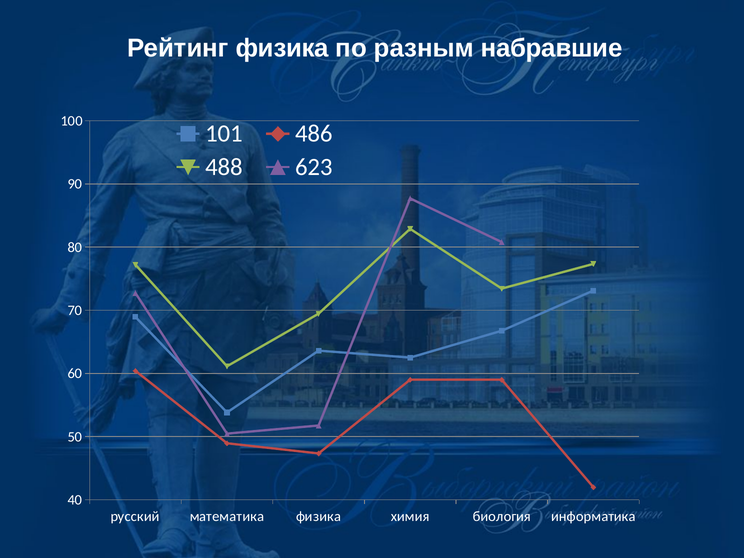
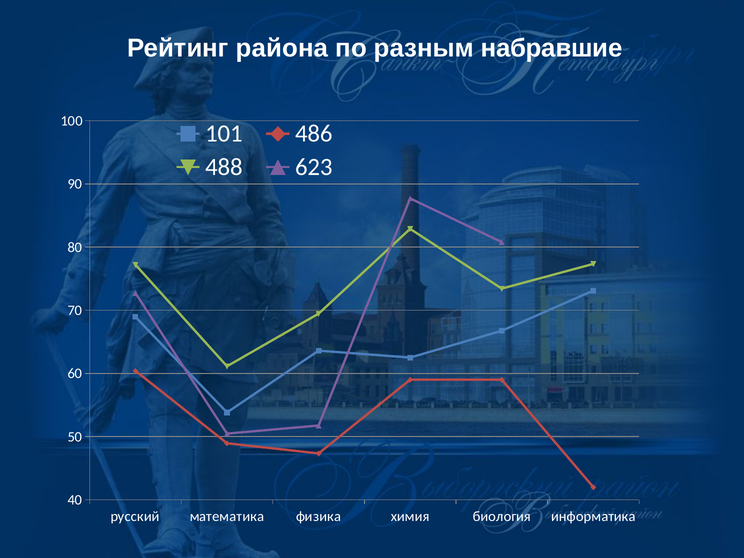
Рейтинг физика: физика -> района
